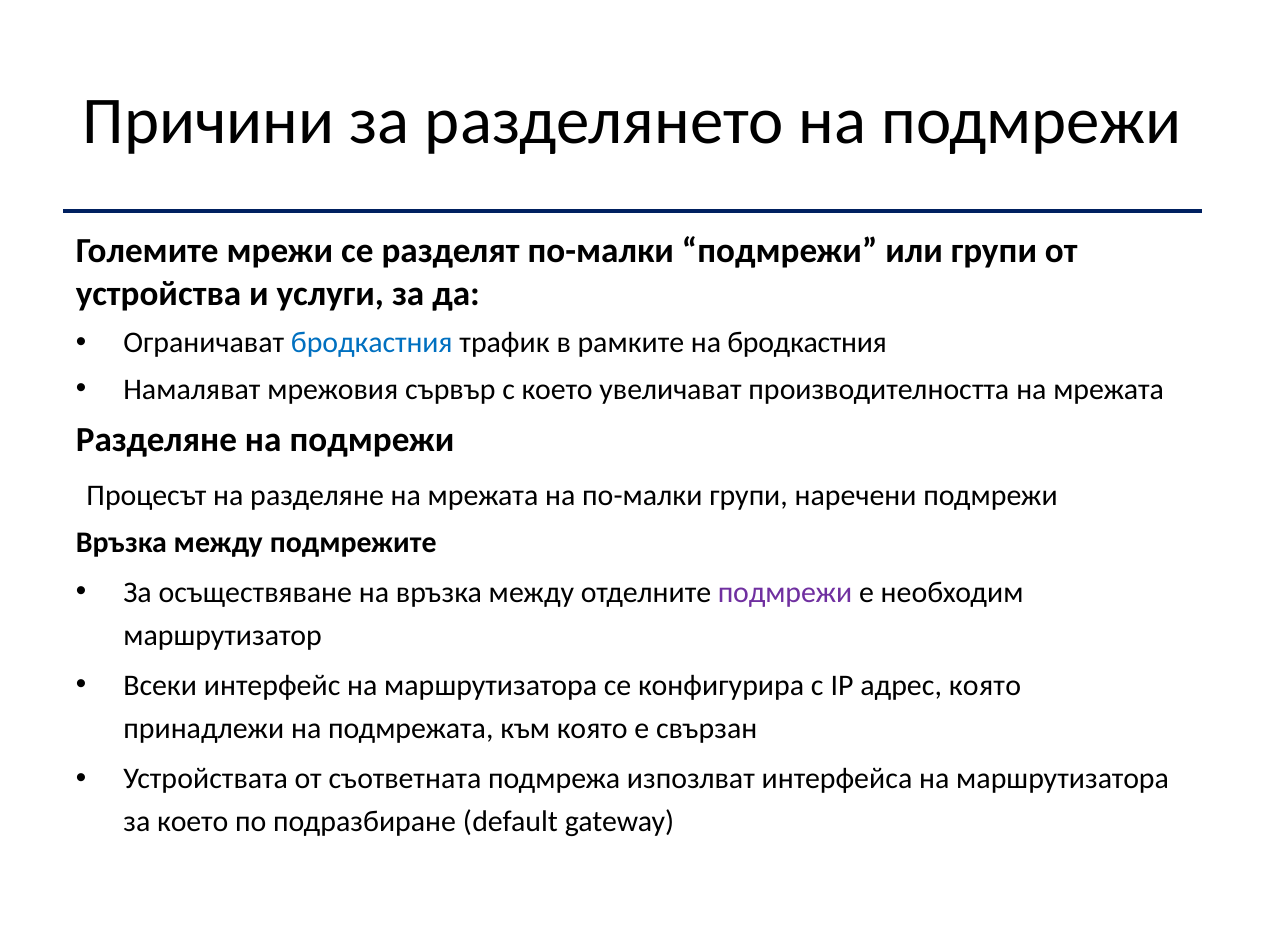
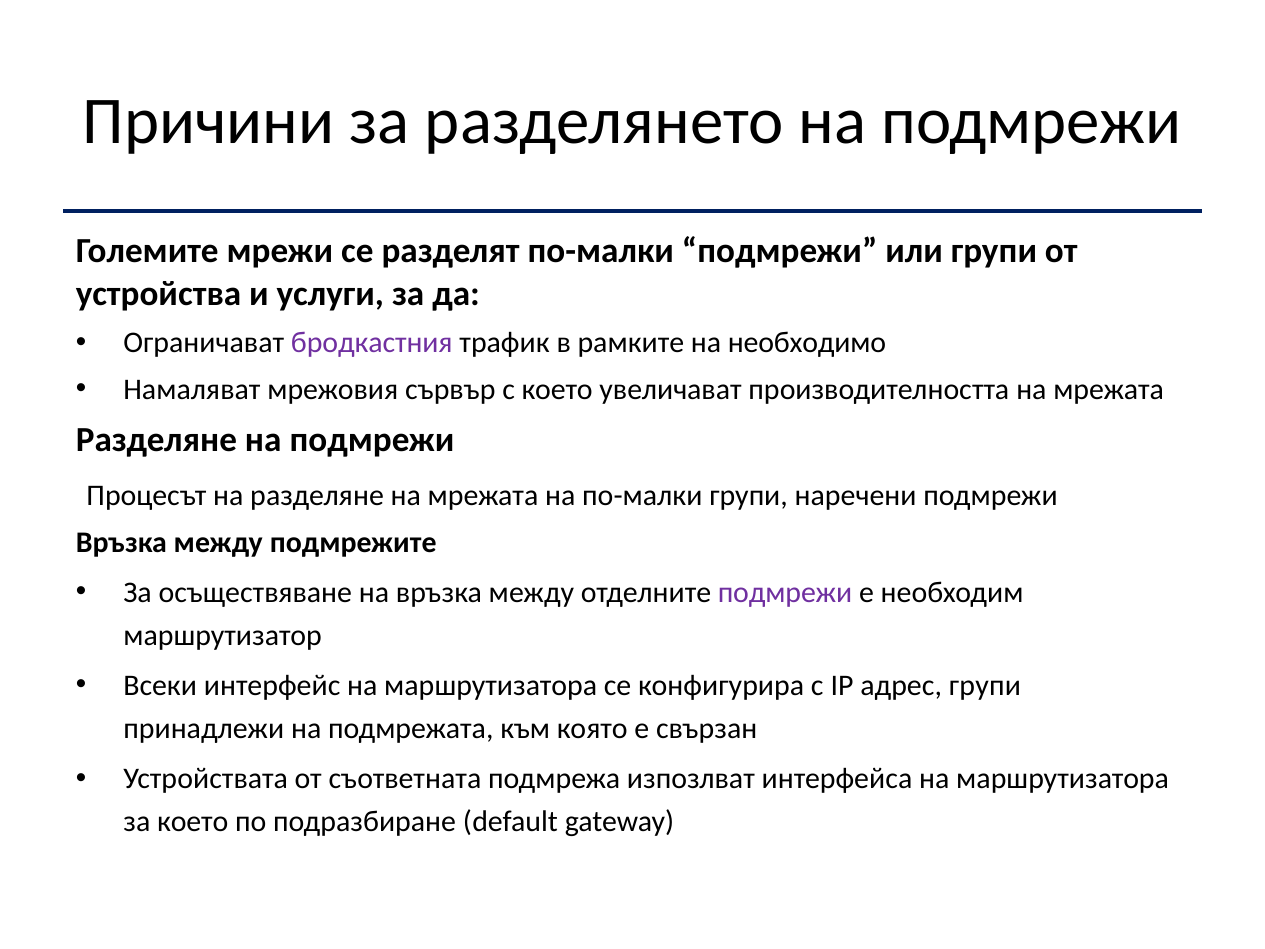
бродкастния at (372, 343) colour: blue -> purple
на бродкастния: бродкастния -> необходимо
адрес която: която -> групи
